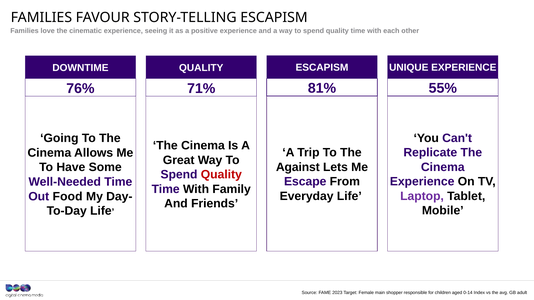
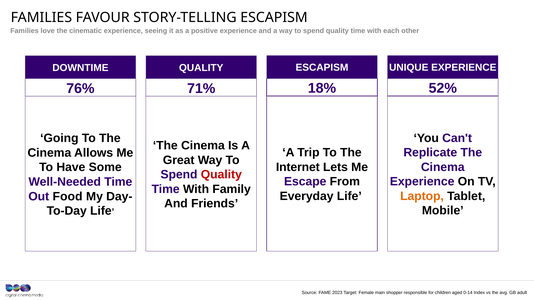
55%: 55% -> 52%
81%: 81% -> 18%
Against: Against -> Internet
Laptop colour: purple -> orange
